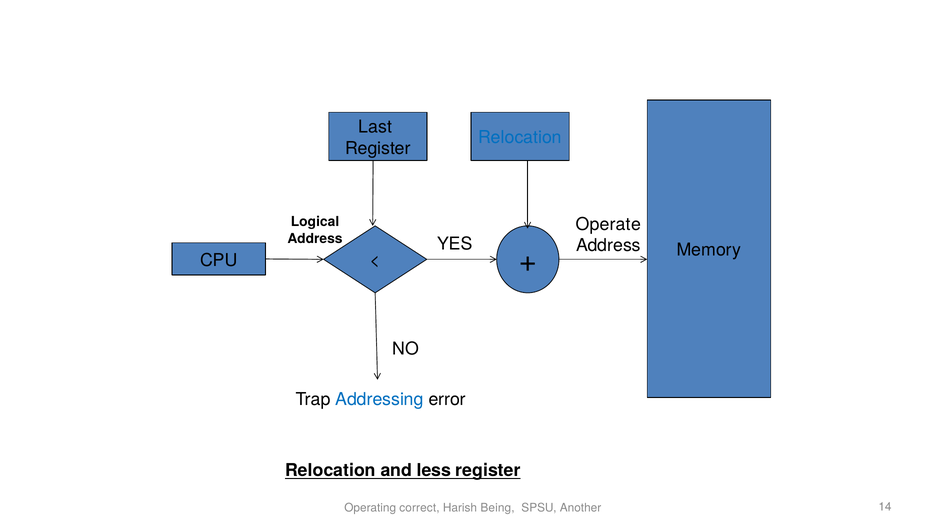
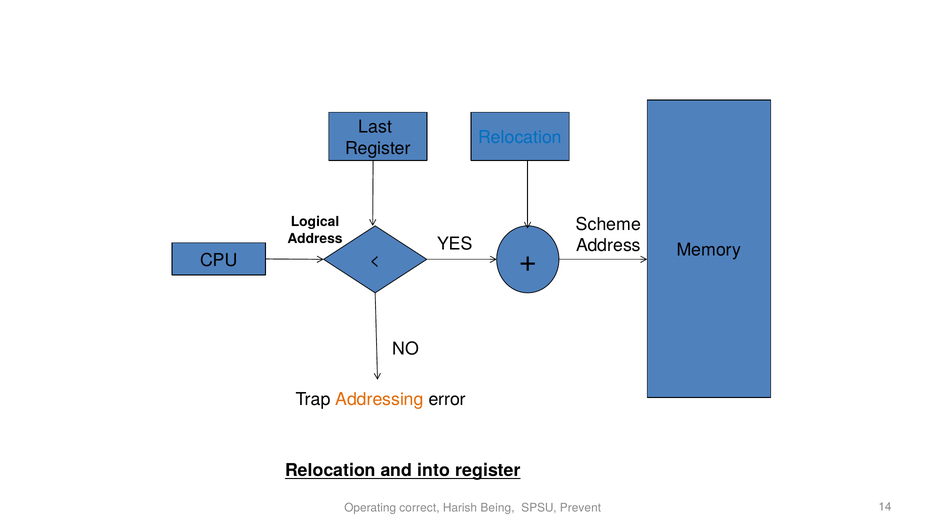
Operate: Operate -> Scheme
Addressing colour: blue -> orange
less: less -> into
Another: Another -> Prevent
